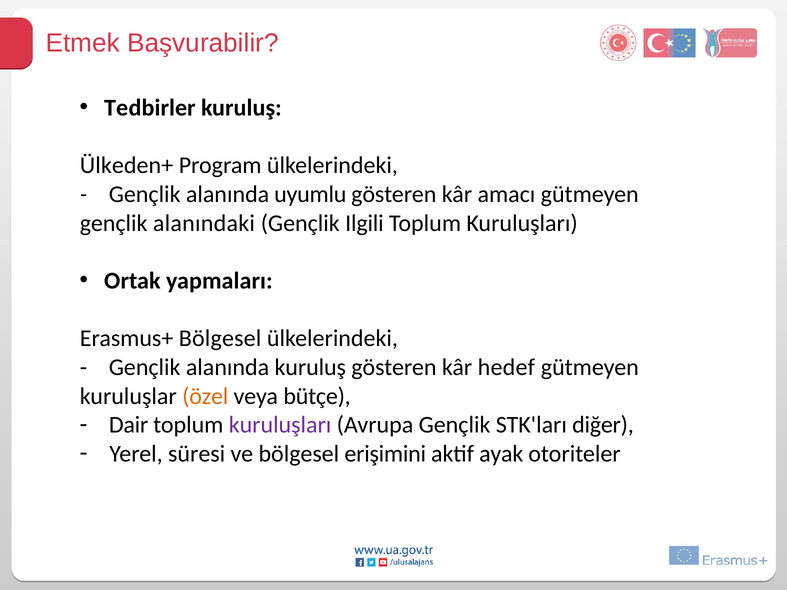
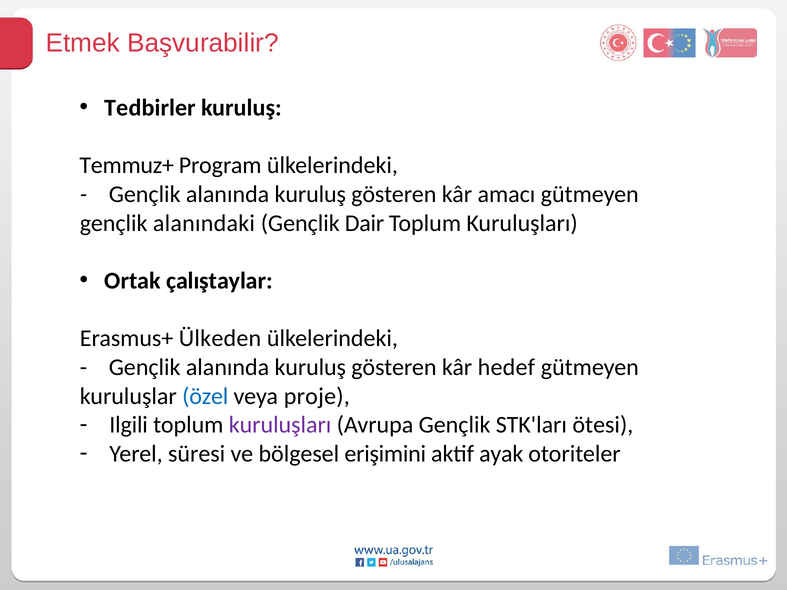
Ülkeden+: Ülkeden+ -> Temmuz+
uyumlu at (310, 194): uyumlu -> kuruluş
Ilgili: Ilgili -> Dair
yapmaları: yapmaları -> çalıştaylar
Erasmus+ Bölgesel: Bölgesel -> Ülkeden
özel colour: orange -> blue
bütçe: bütçe -> proje
Dair: Dair -> Ilgili
diğer: diğer -> ötesi
